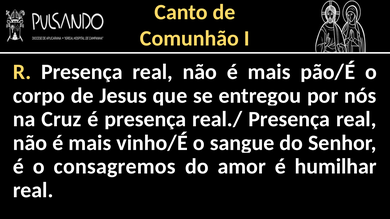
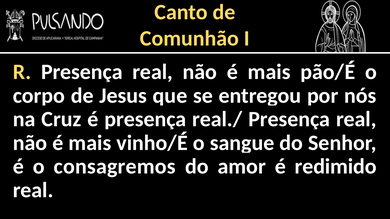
humilhar: humilhar -> redimido
